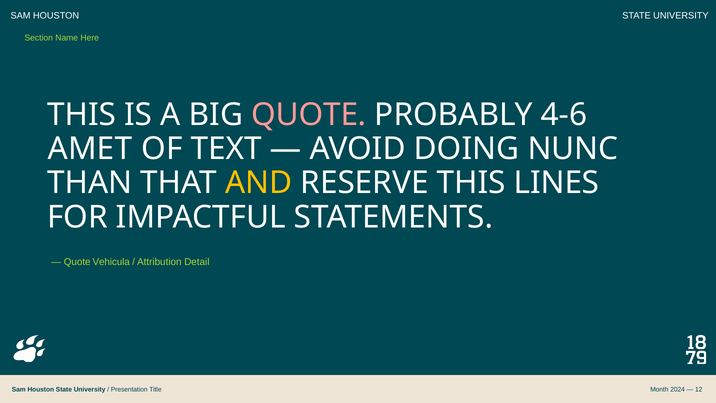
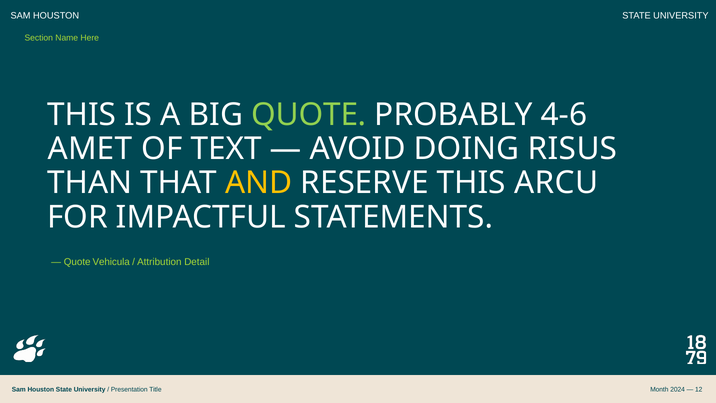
QUOTE at (309, 115) colour: pink -> light green
NUNC: NUNC -> RISUS
LINES: LINES -> ARCU
